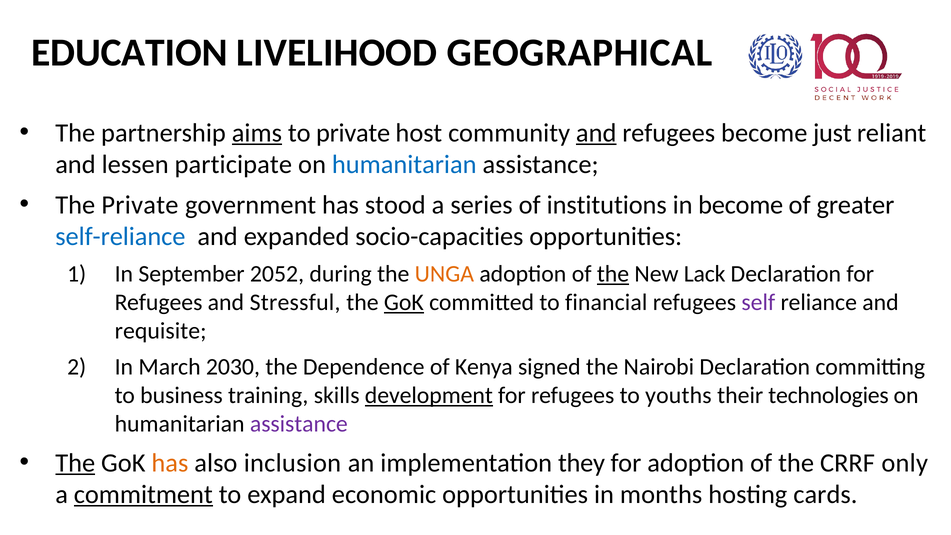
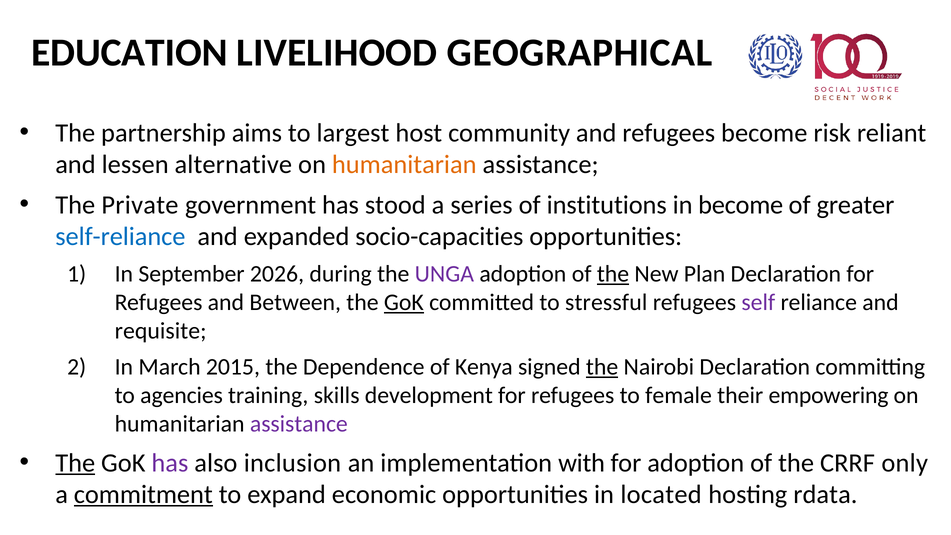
aims underline: present -> none
to private: private -> largest
and at (596, 133) underline: present -> none
just: just -> risk
participate: participate -> alternative
humanitarian at (404, 165) colour: blue -> orange
2052: 2052 -> 2026
UNGA colour: orange -> purple
Lack: Lack -> Plan
Stressful: Stressful -> Between
financial: financial -> stressful
2030: 2030 -> 2015
the at (602, 367) underline: none -> present
business: business -> agencies
development underline: present -> none
youths: youths -> female
technologies: technologies -> empowering
has at (170, 463) colour: orange -> purple
they: they -> with
months: months -> located
cards: cards -> rdata
